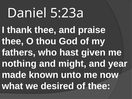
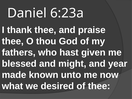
5:23a: 5:23a -> 6:23a
nothing: nothing -> blessed
